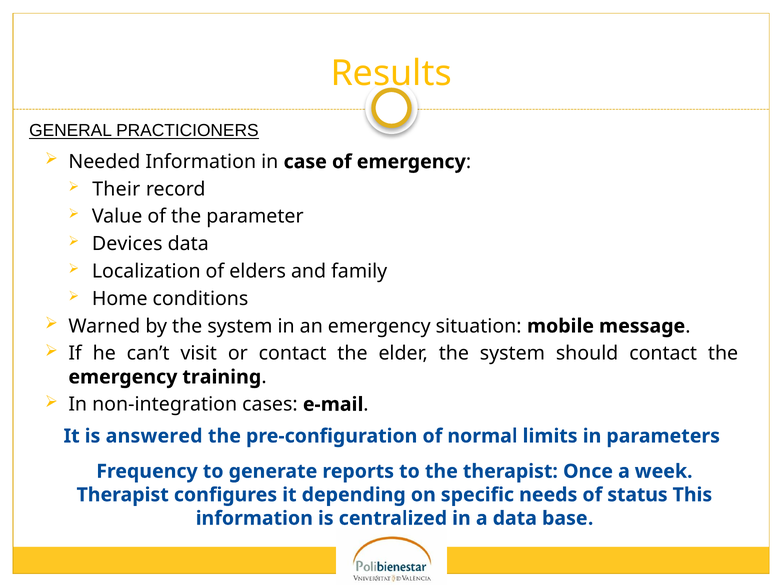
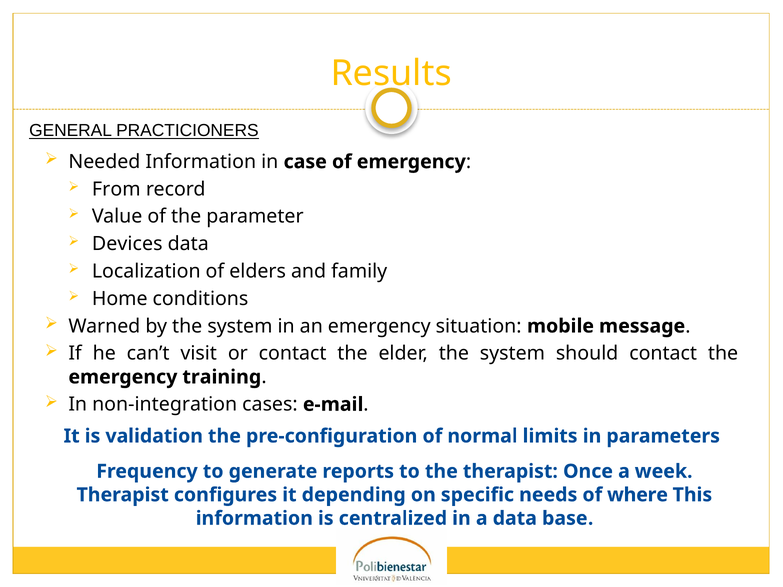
Their: Their -> From
answered: answered -> validation
status: status -> where
